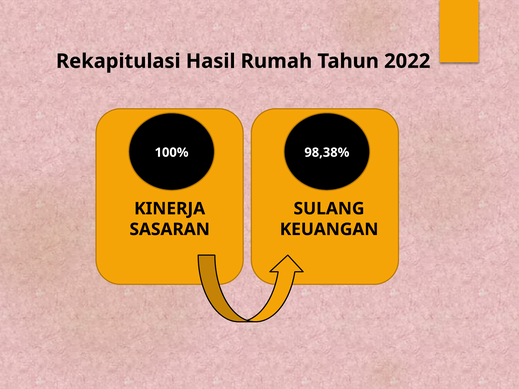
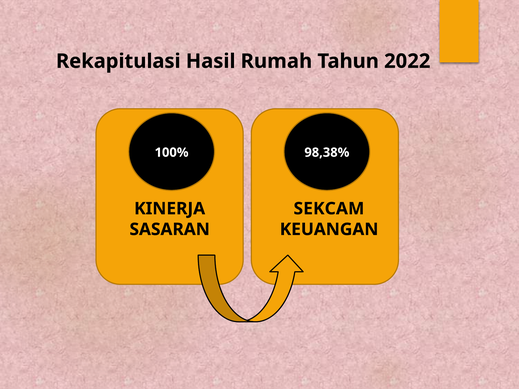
SULANG: SULANG -> SEKCAM
